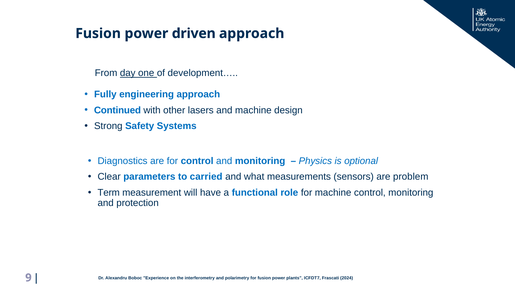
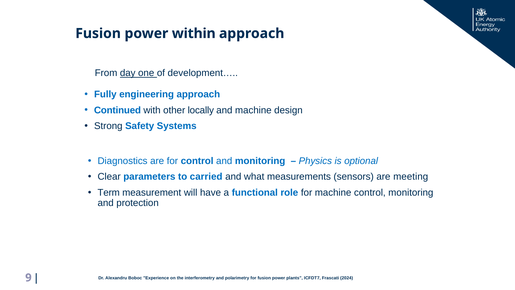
driven: driven -> within
lasers: lasers -> locally
problem: problem -> meeting
